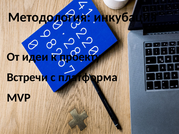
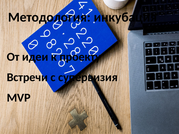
платформа: платформа -> супервизия
